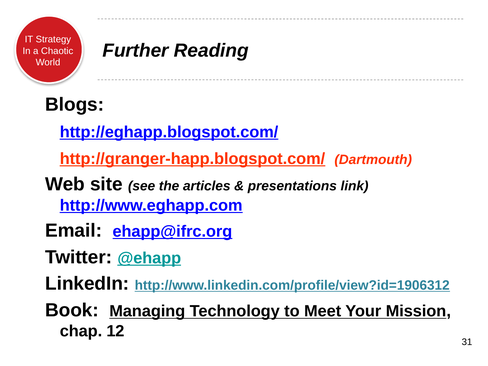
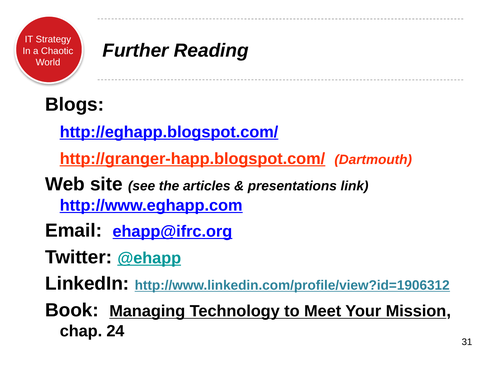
12: 12 -> 24
